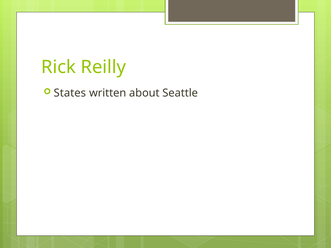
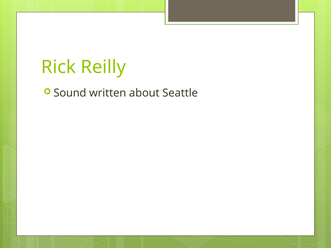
States: States -> Sound
